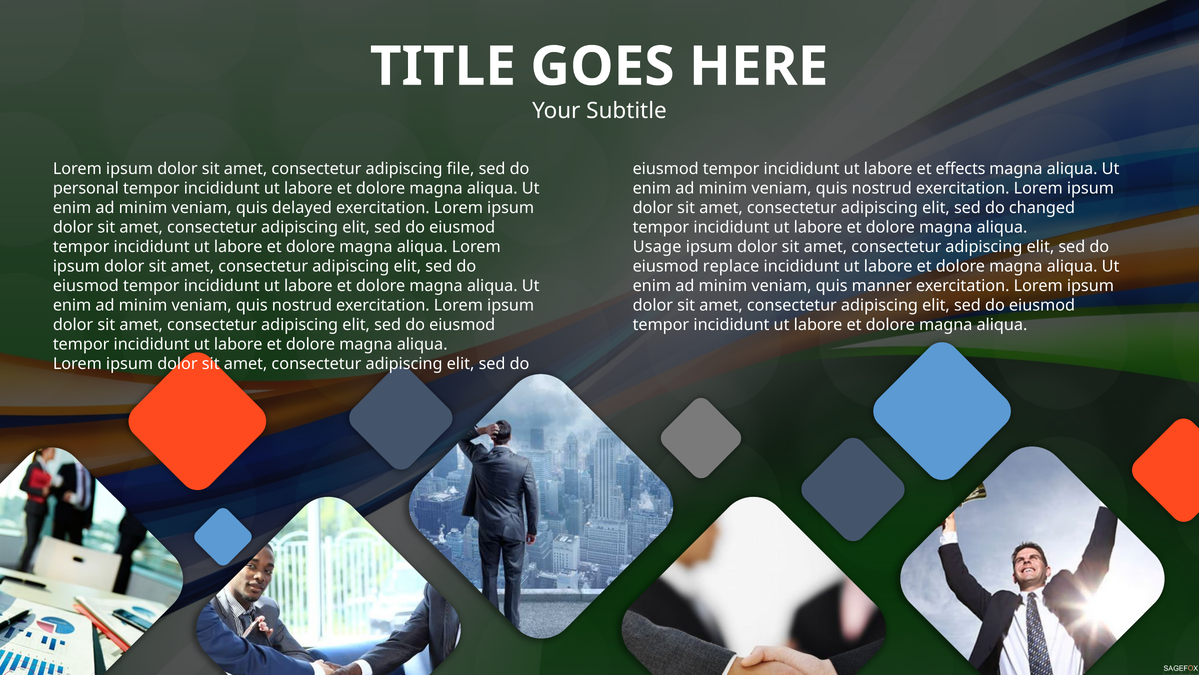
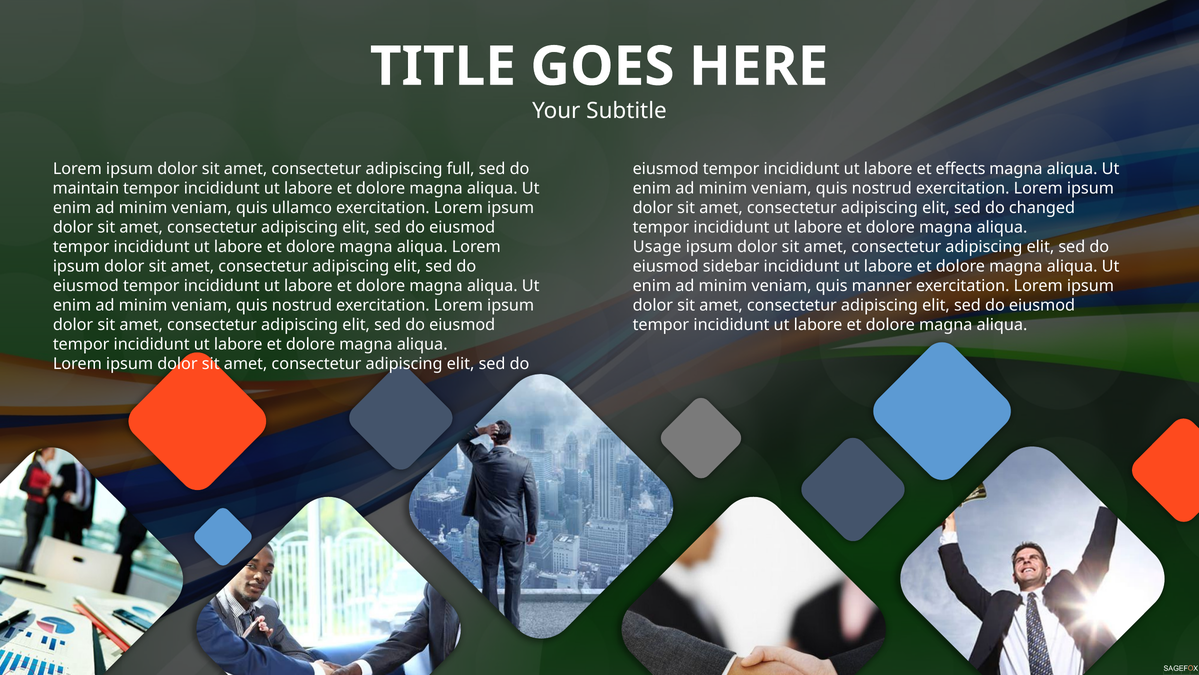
file: file -> full
personal: personal -> maintain
delayed: delayed -> ullamco
replace: replace -> sidebar
